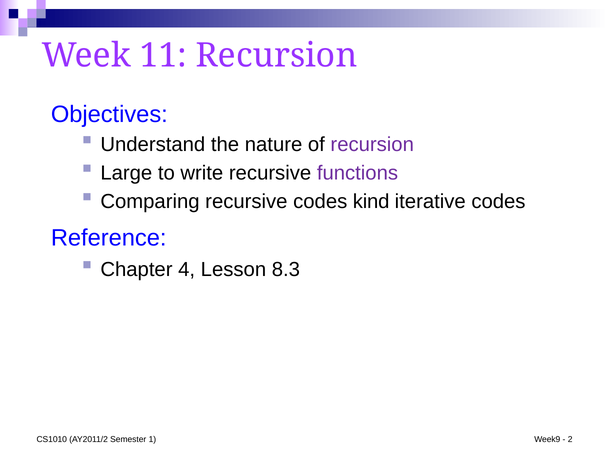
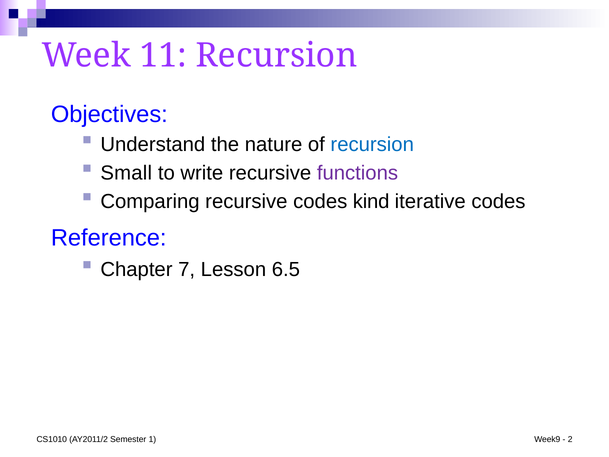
recursion at (372, 144) colour: purple -> blue
Large: Large -> Small
4: 4 -> 7
8.3: 8.3 -> 6.5
